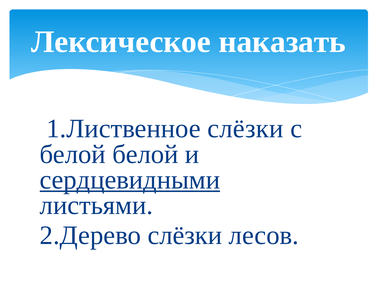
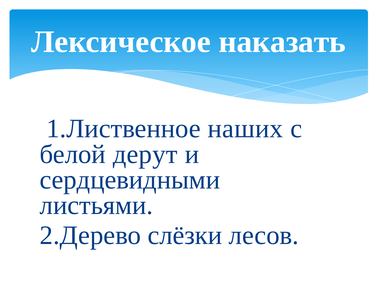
1.Лиственное слёзки: слёзки -> наших
белой белой: белой -> дерут
сердцевидными underline: present -> none
